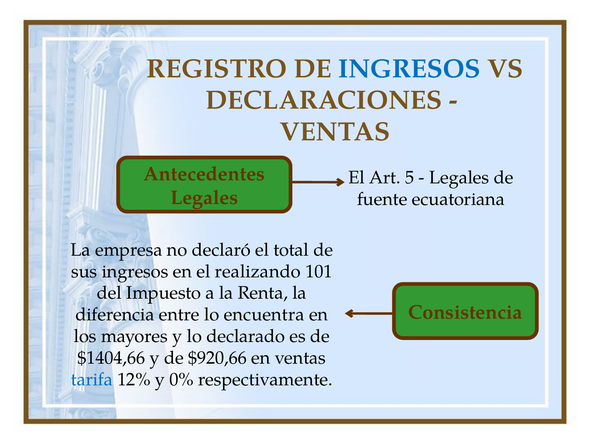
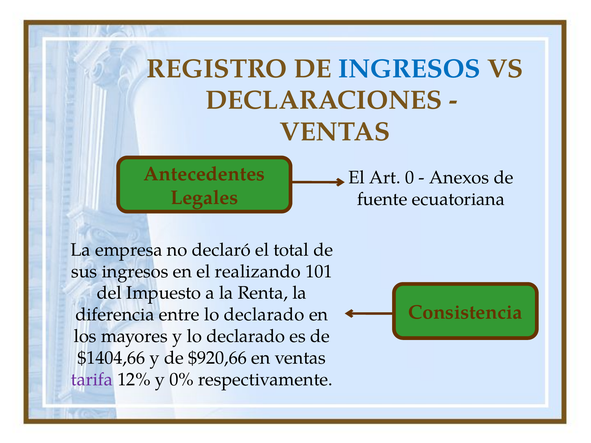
5: 5 -> 0
Legales at (459, 178): Legales -> Anexos
entre lo encuentra: encuentra -> declarado
tarifa colour: blue -> purple
